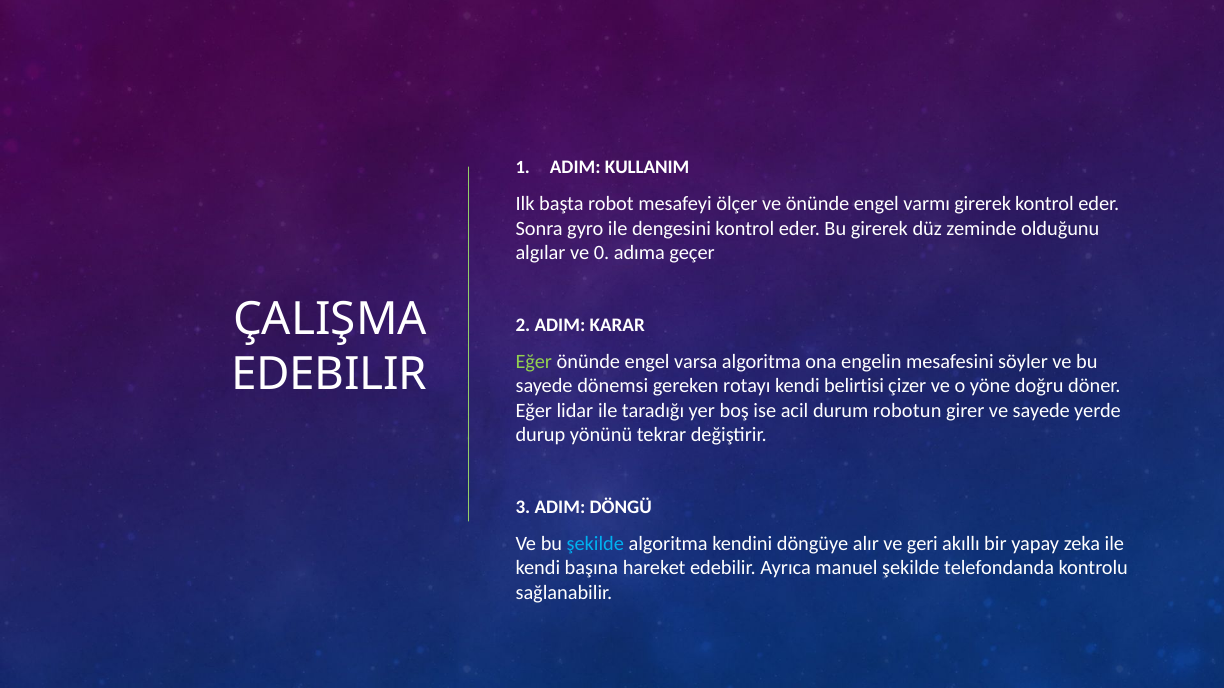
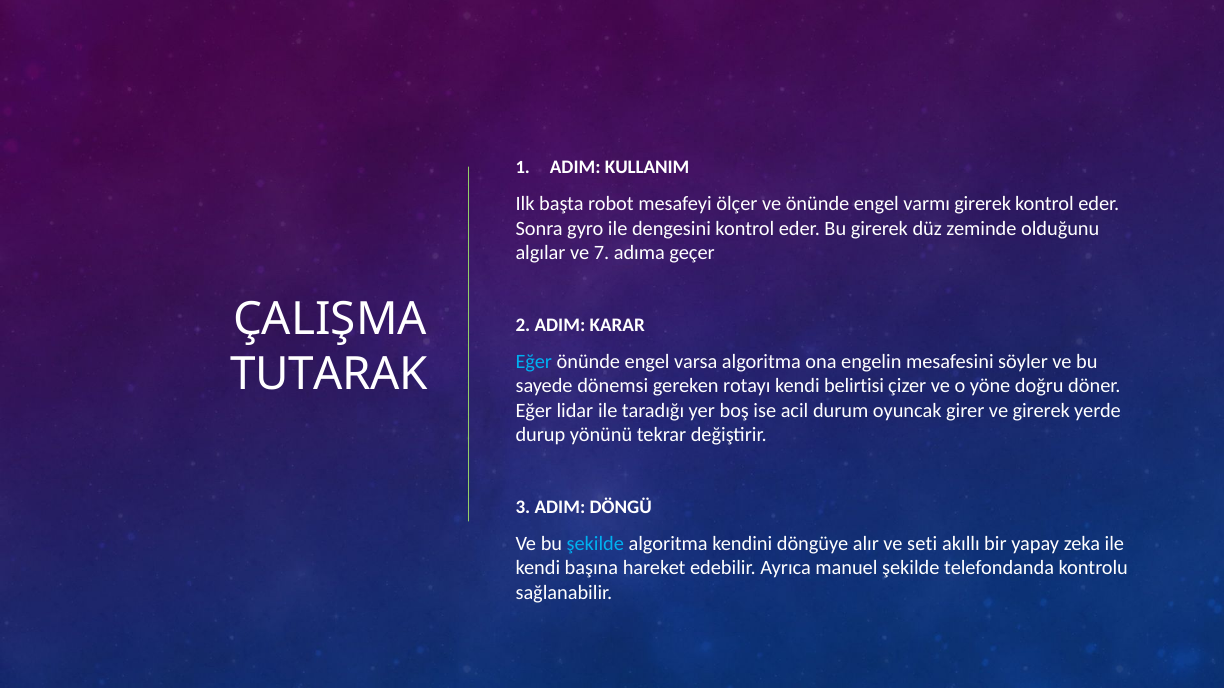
0: 0 -> 7
Eğer at (534, 362) colour: light green -> light blue
EDEBILIR at (329, 375): EDEBILIR -> TUTARAK
robotun: robotun -> oyuncak
ve sayede: sayede -> girerek
geri: geri -> seti
